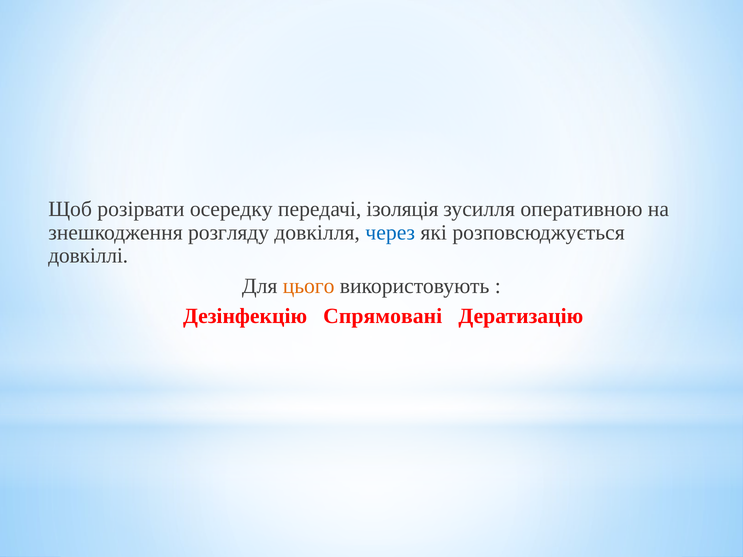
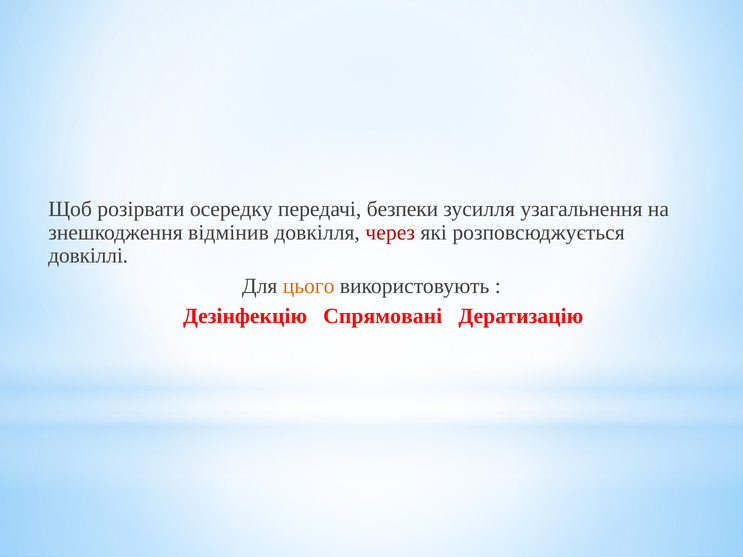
ізоляція: ізоляція -> безпеки
оперативною: оперативною -> узагальнення
розгляду: розгляду -> відмінив
через colour: blue -> red
